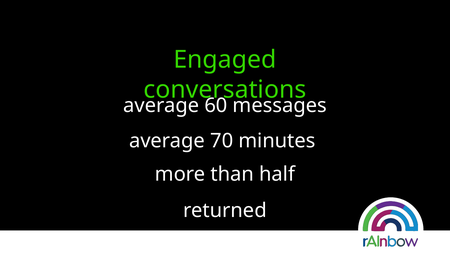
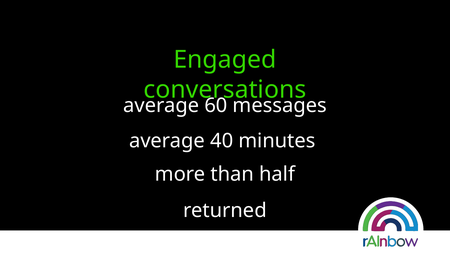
70: 70 -> 40
